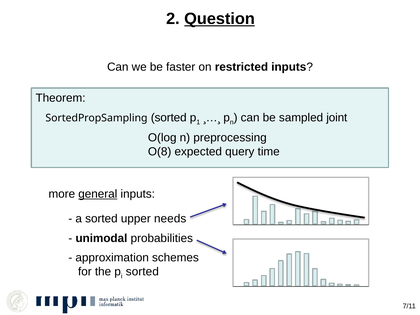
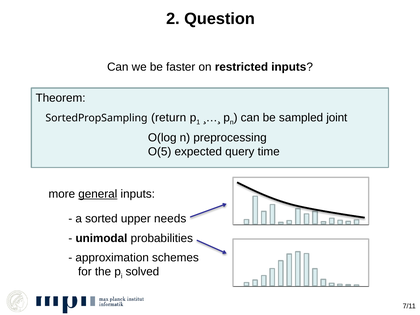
Question underline: present -> none
SortedPropSampling sorted: sorted -> return
O(8: O(8 -> O(5
sorted at (142, 272): sorted -> solved
